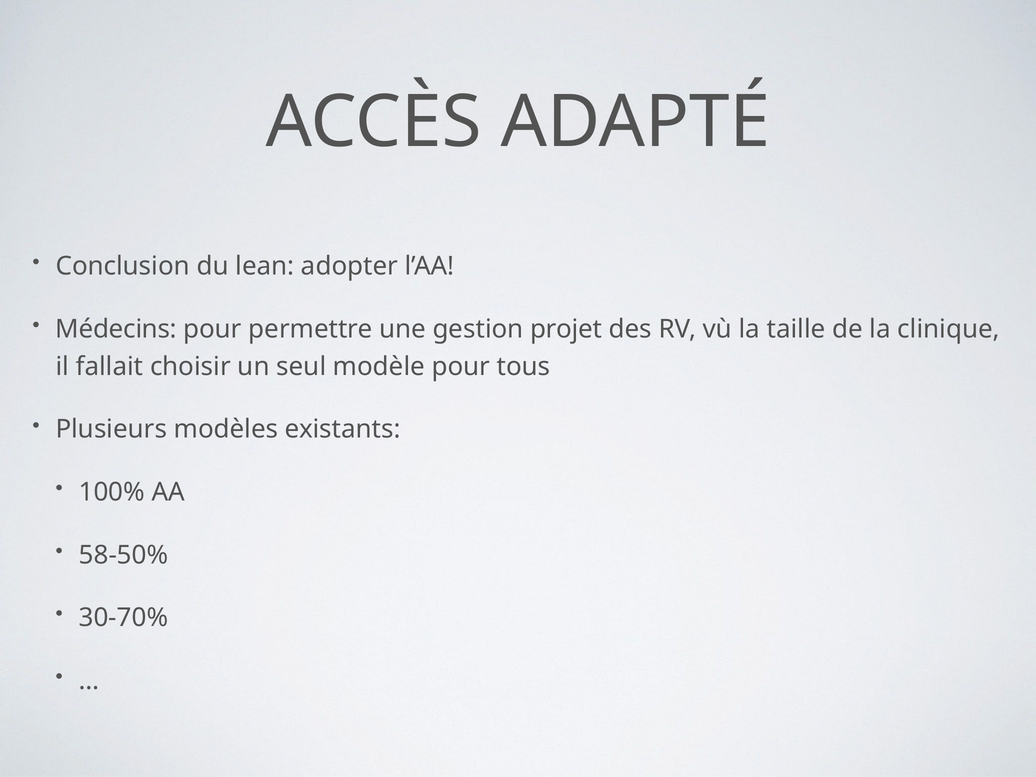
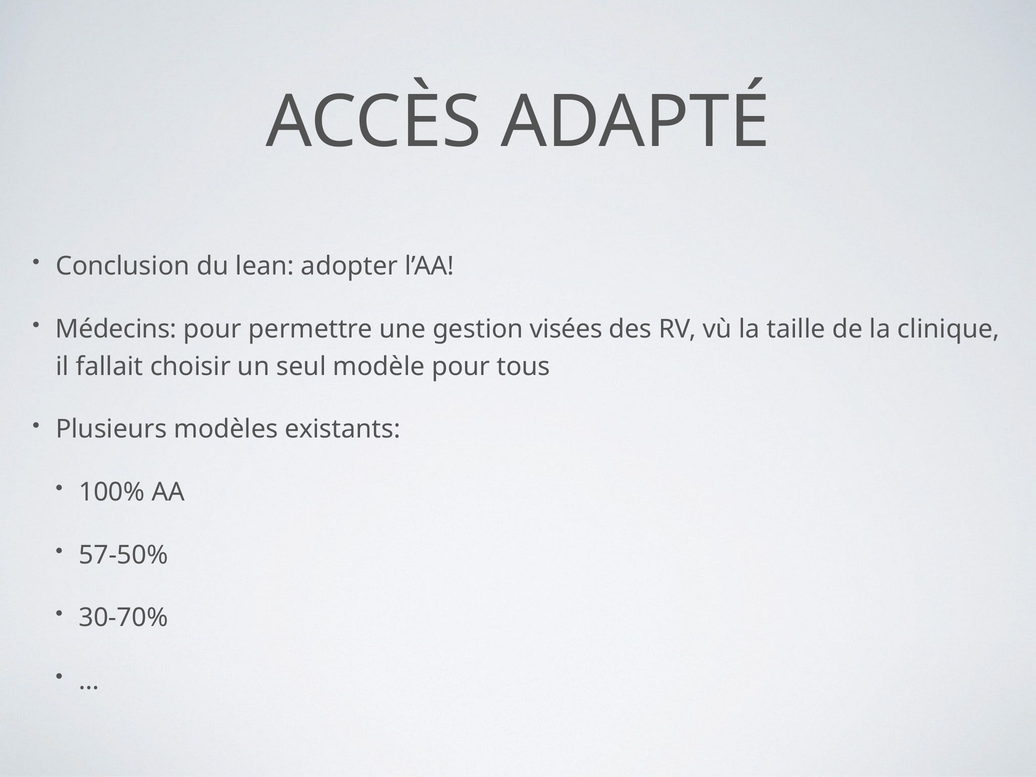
projet: projet -> visées
58-50%: 58-50% -> 57-50%
